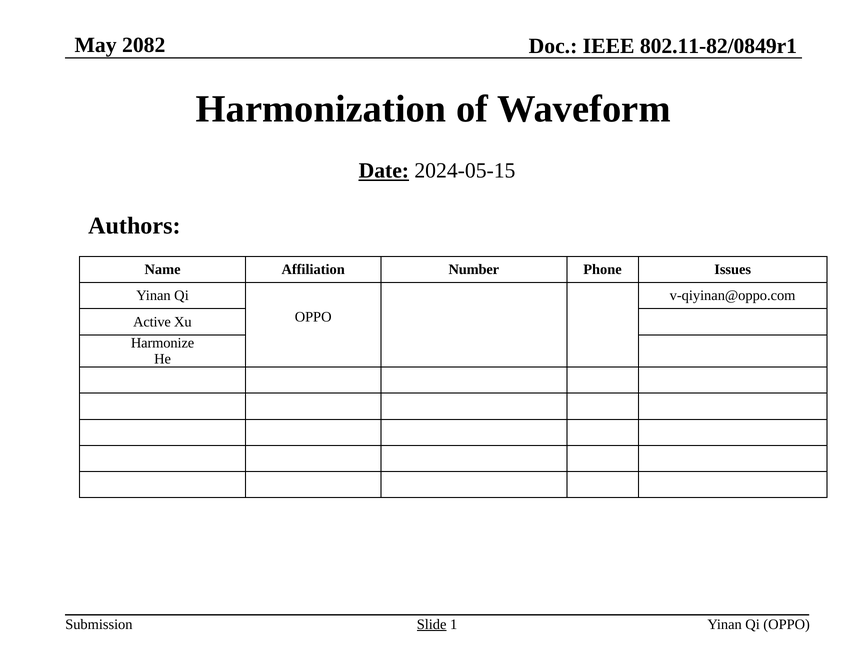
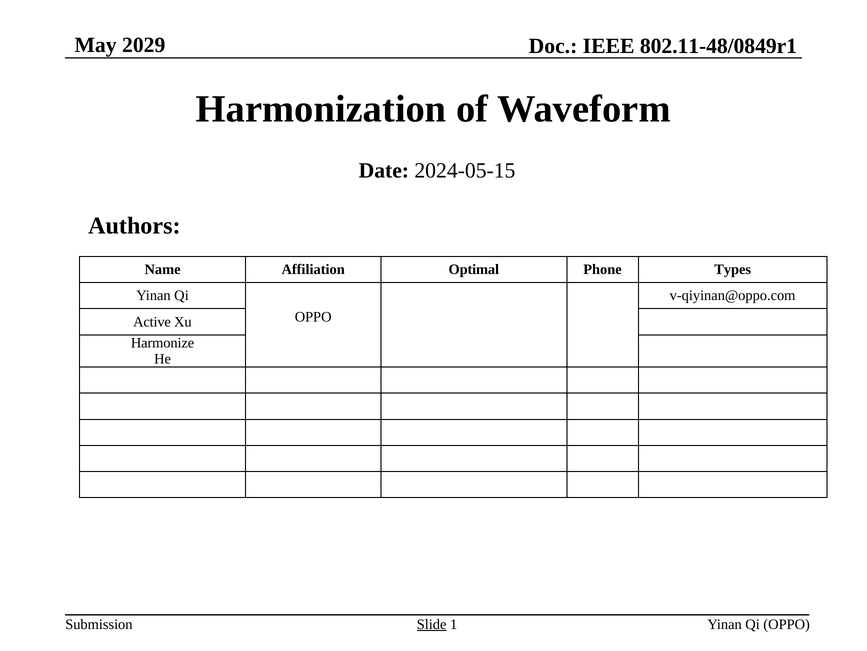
2082: 2082 -> 2029
802.11-82/0849r1: 802.11-82/0849r1 -> 802.11-48/0849r1
Date underline: present -> none
Number: Number -> Optimal
Issues: Issues -> Types
